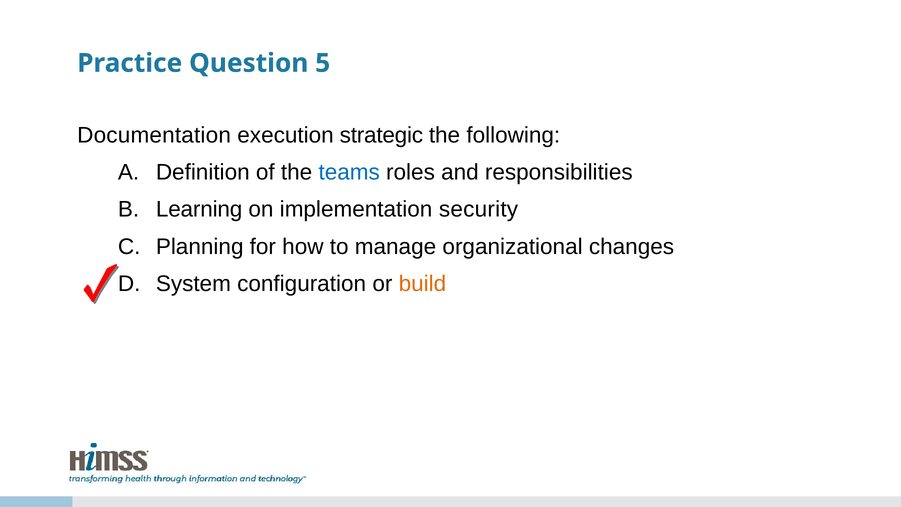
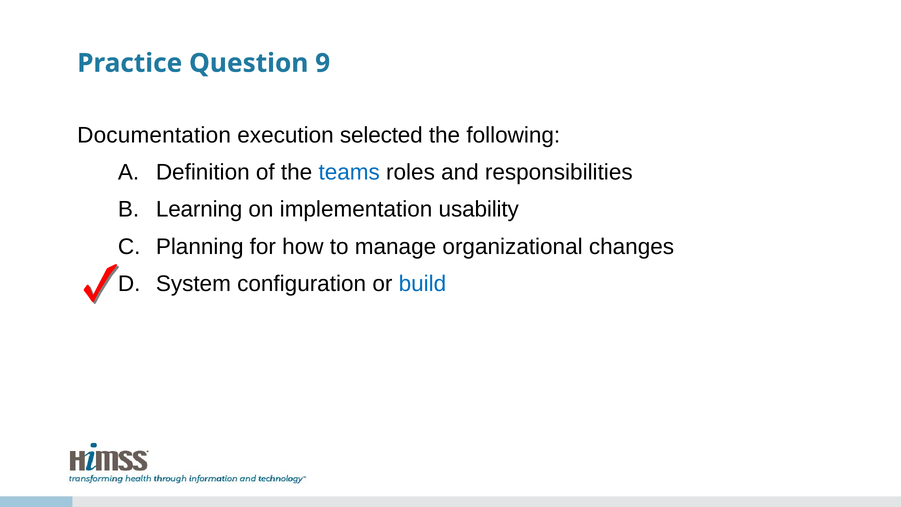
5: 5 -> 9
strategic: strategic -> selected
security: security -> usability
build colour: orange -> blue
